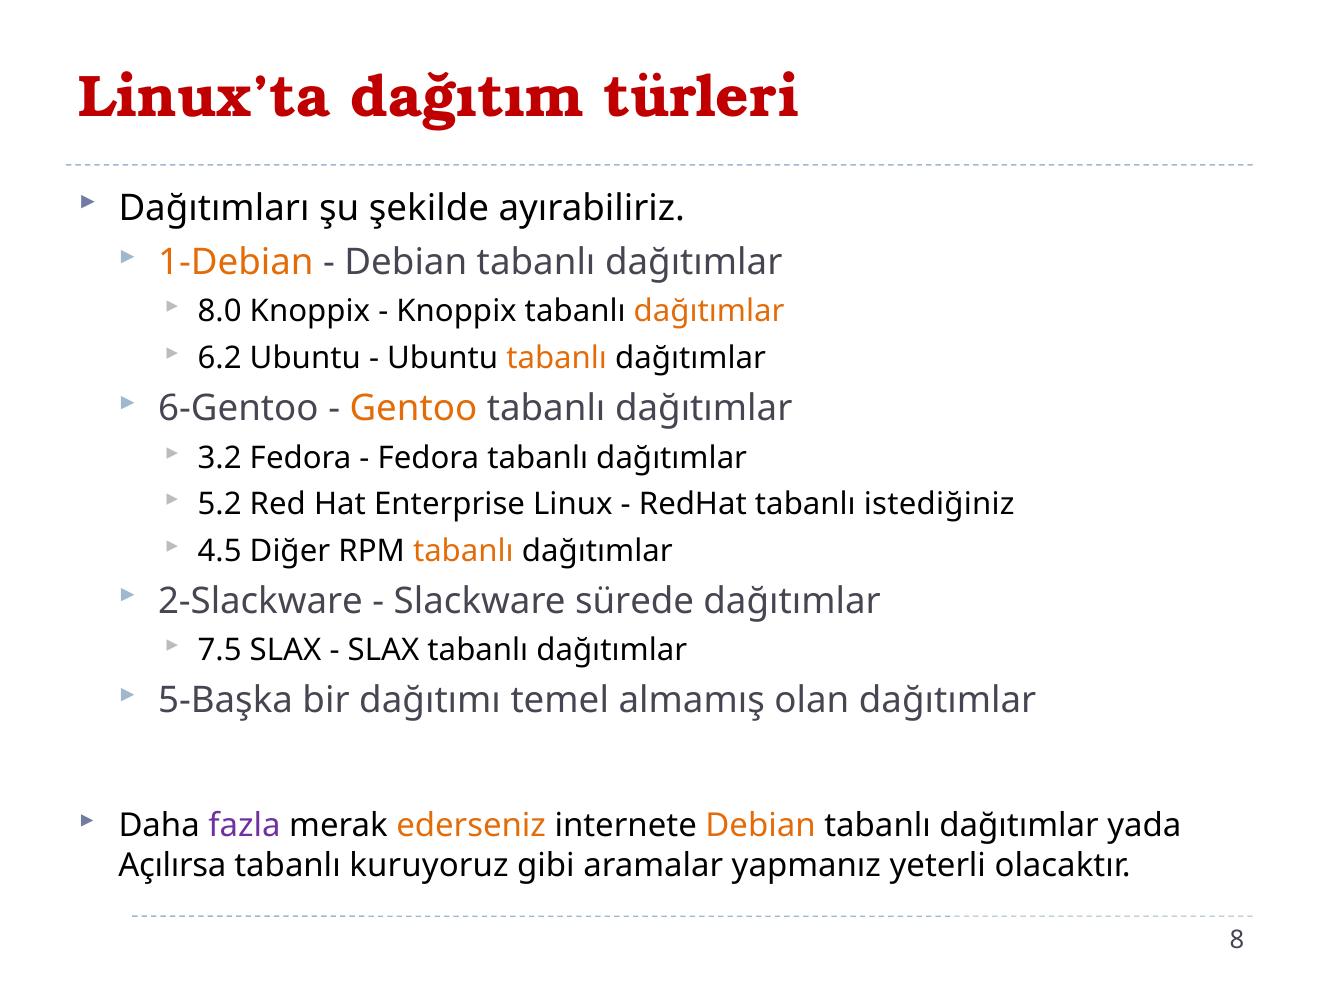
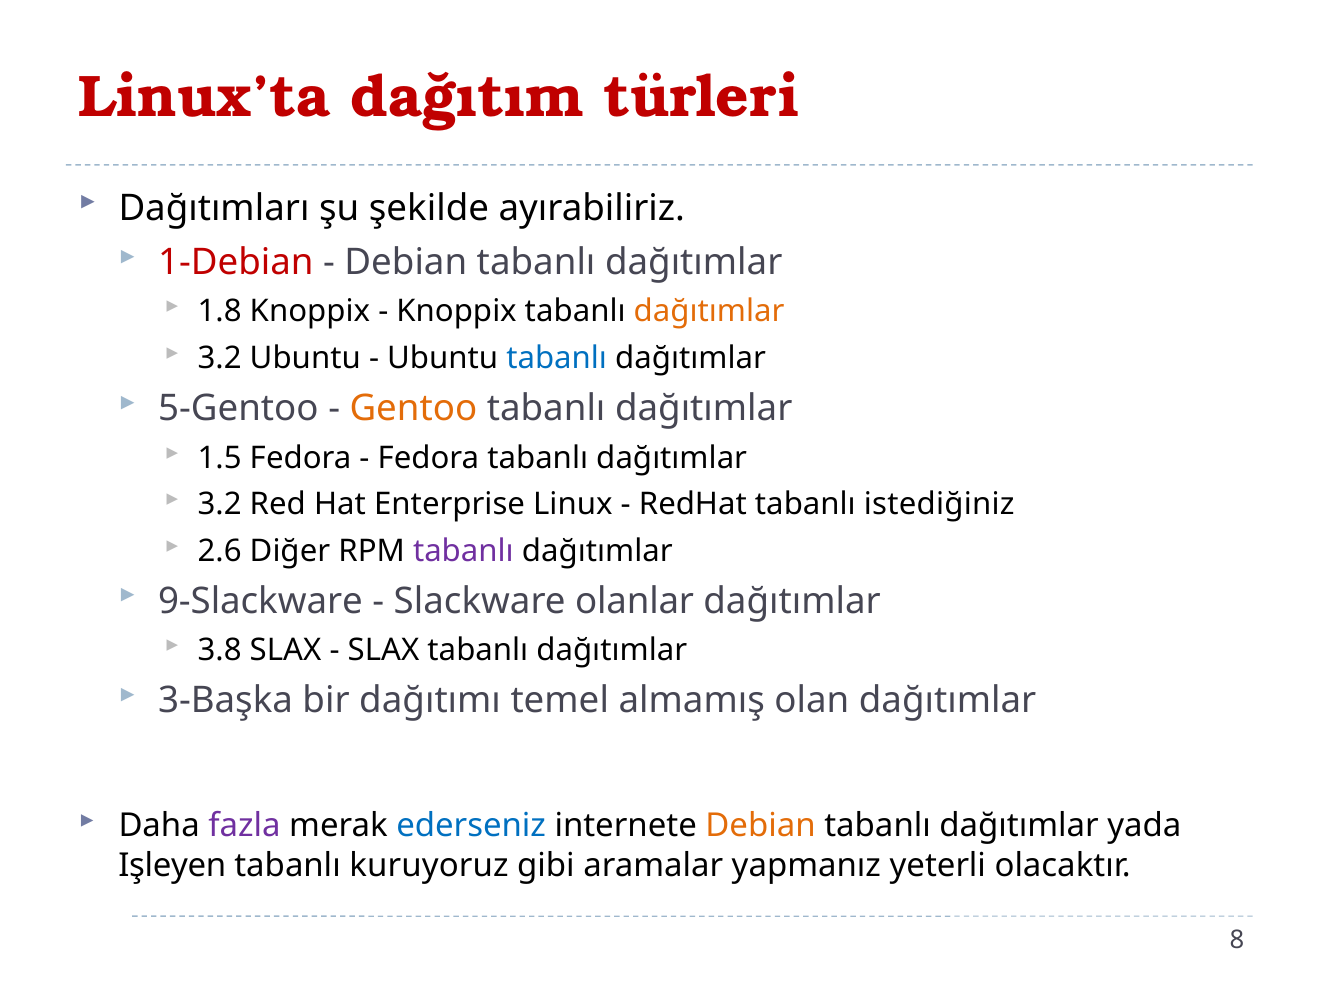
1-Debian colour: orange -> red
8.0: 8.0 -> 1.8
6.2 at (220, 358): 6.2 -> 3.2
tabanlı at (557, 358) colour: orange -> blue
6-Gentoo: 6-Gentoo -> 5-Gentoo
3.2: 3.2 -> 1.5
5.2 at (220, 504): 5.2 -> 3.2
4.5: 4.5 -> 2.6
tabanlı at (463, 551) colour: orange -> purple
2-Slackware: 2-Slackware -> 9-Slackware
sürede: sürede -> olanlar
7.5: 7.5 -> 3.8
5-Başka: 5-Başka -> 3-Başka
ederseniz colour: orange -> blue
Açılırsa: Açılırsa -> Işleyen
